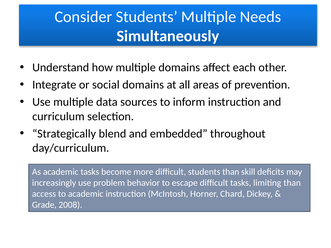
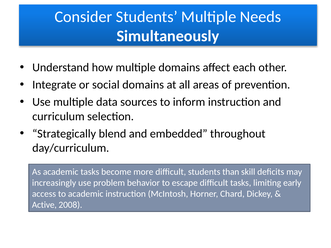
limiting than: than -> early
Grade: Grade -> Active
